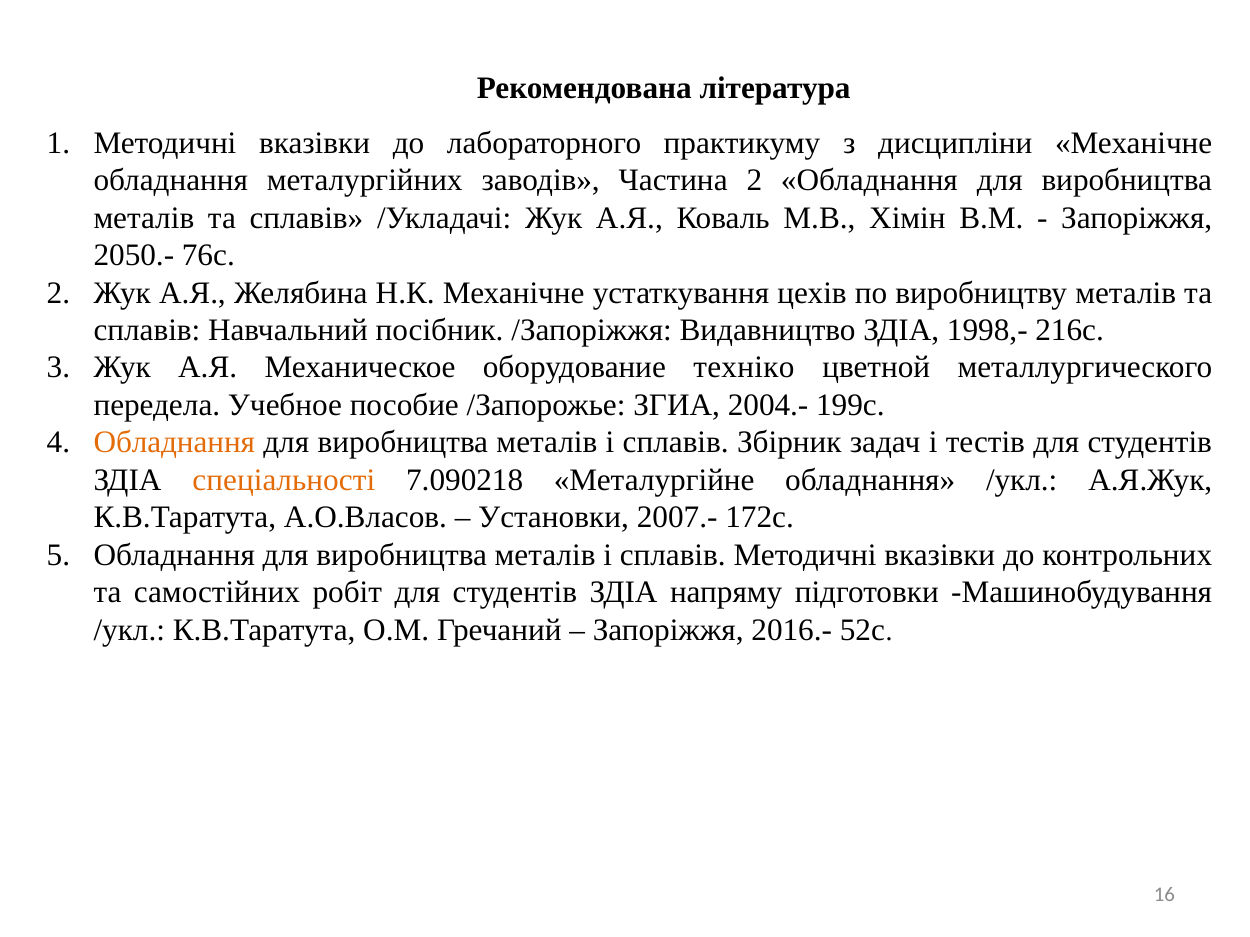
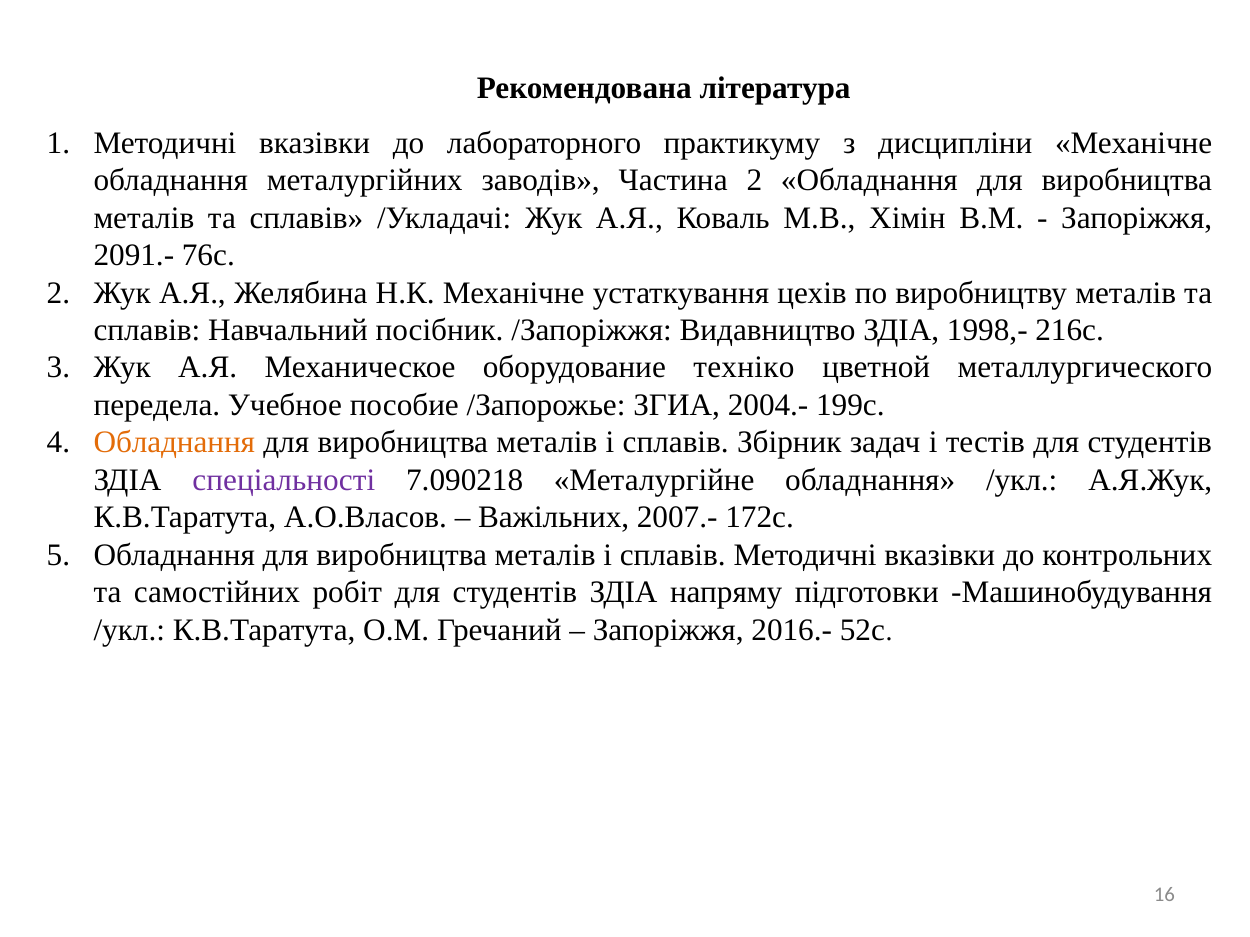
2050.-: 2050.- -> 2091.-
спеціальності colour: orange -> purple
Установки: Установки -> Важільних
